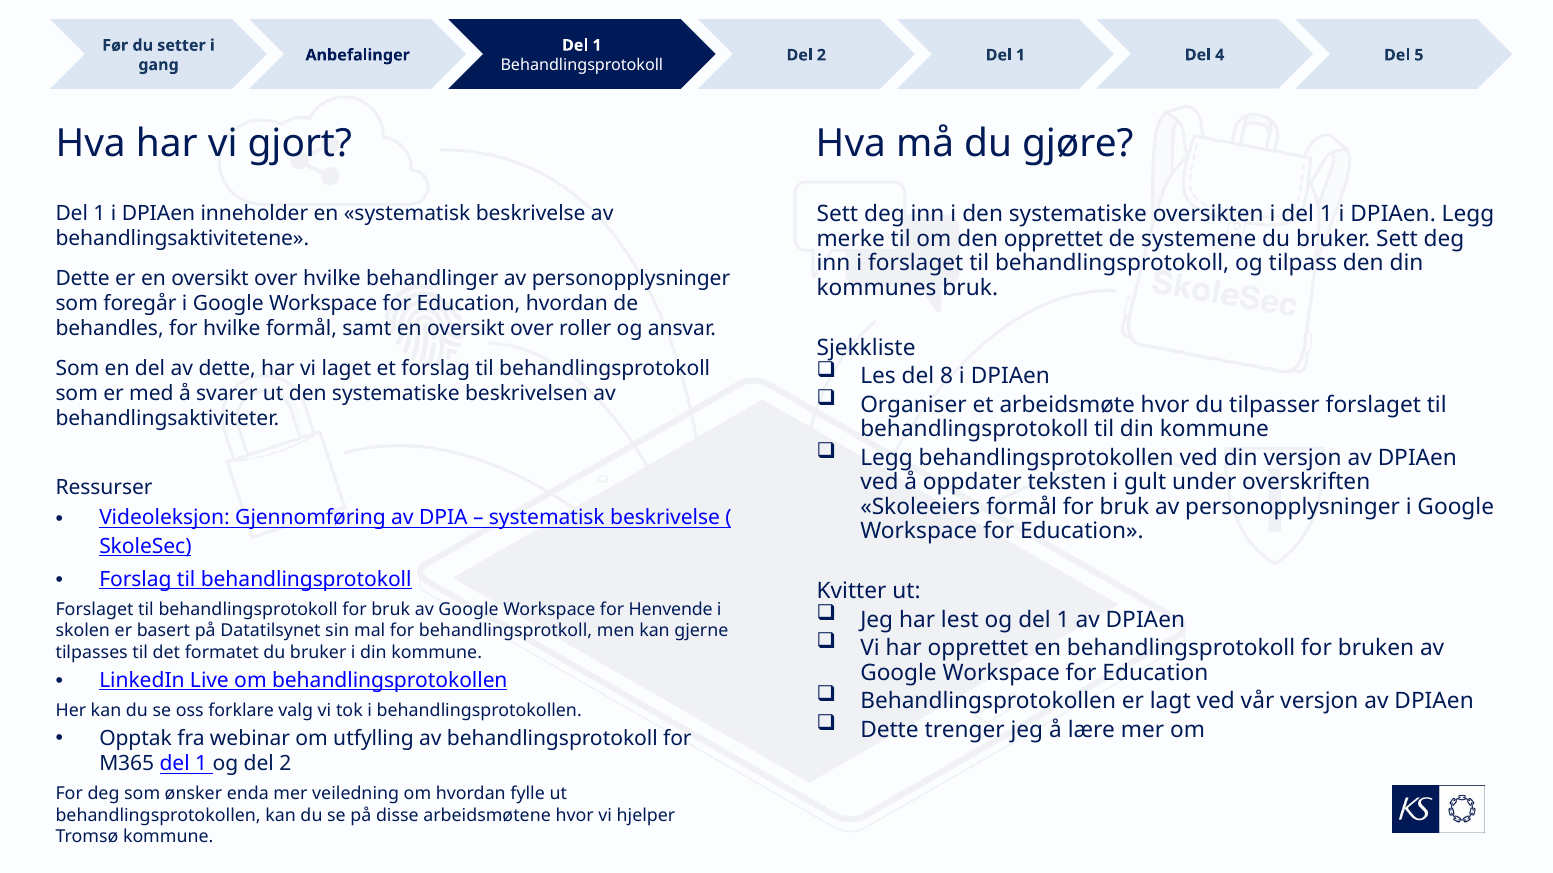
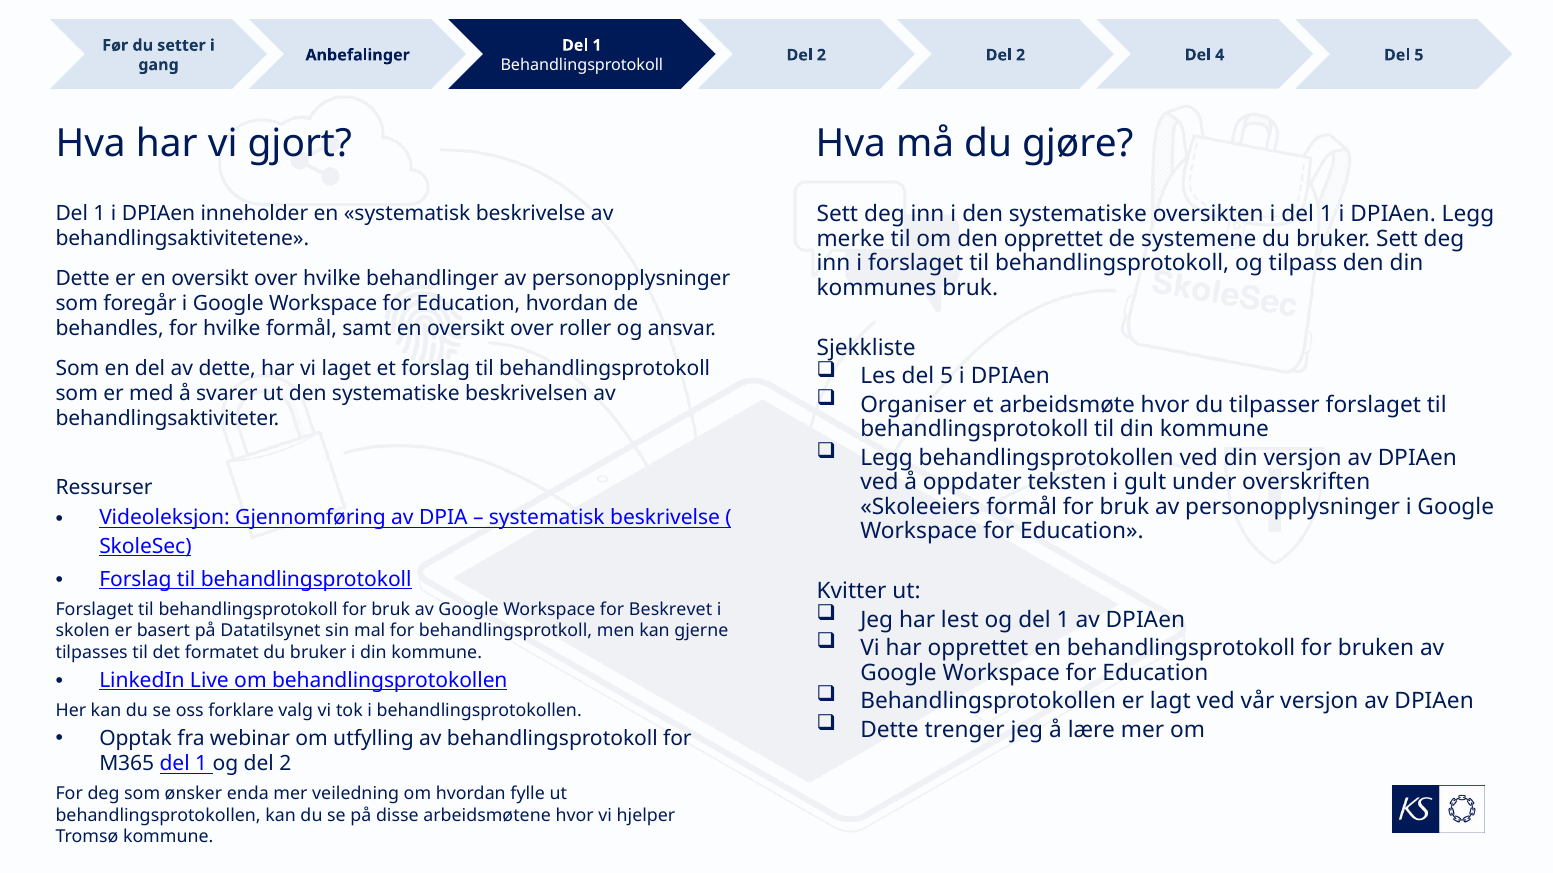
2 Del 1: 1 -> 2
Les del 8: 8 -> 5
Henvende: Henvende -> Beskrevet
